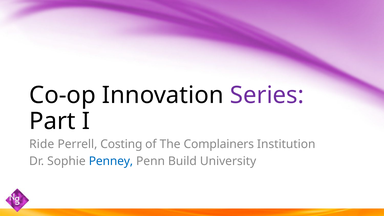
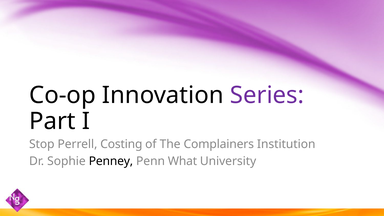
Ride: Ride -> Stop
Penney colour: blue -> black
Build: Build -> What
